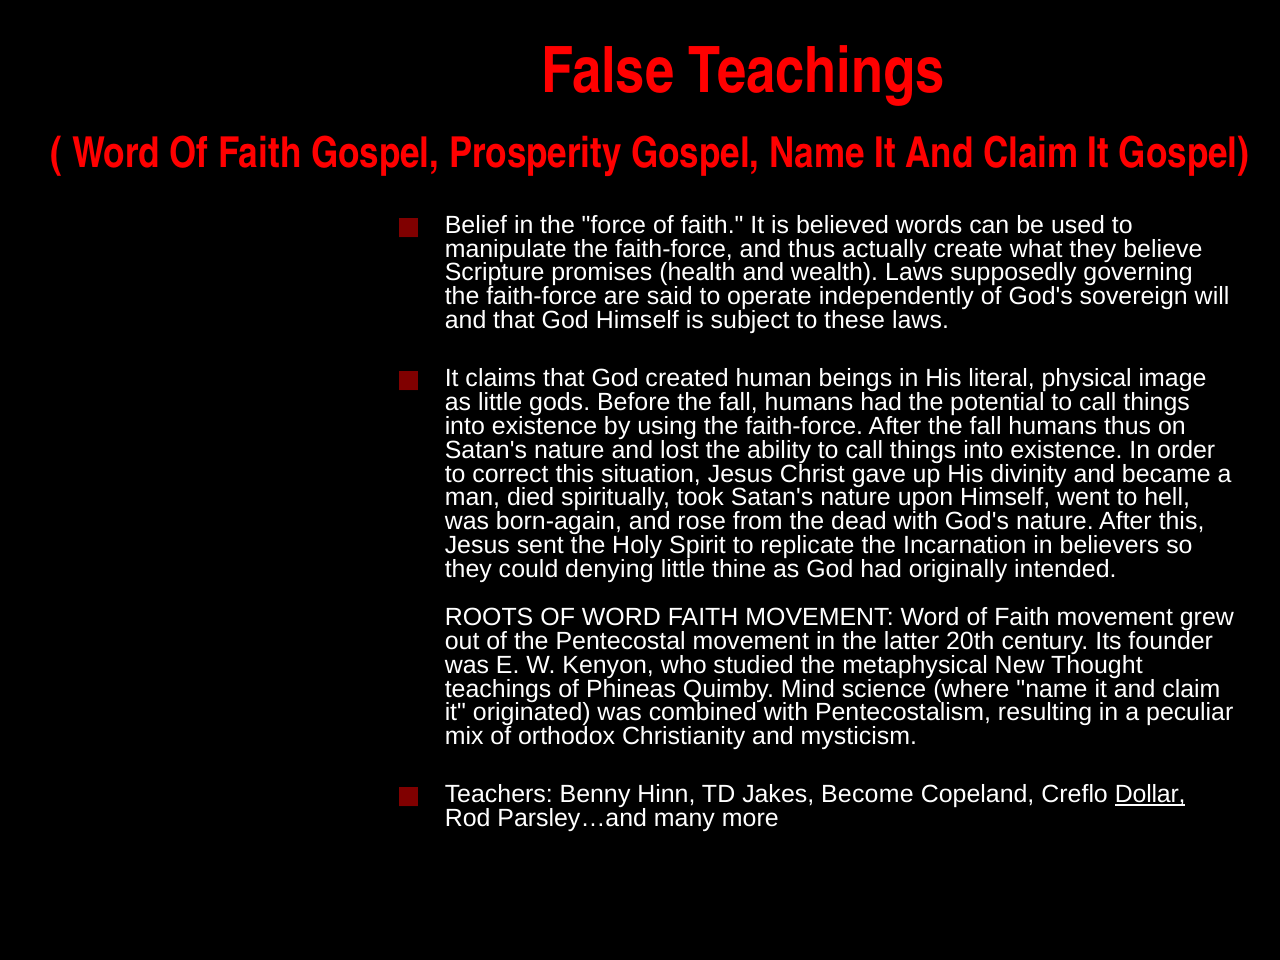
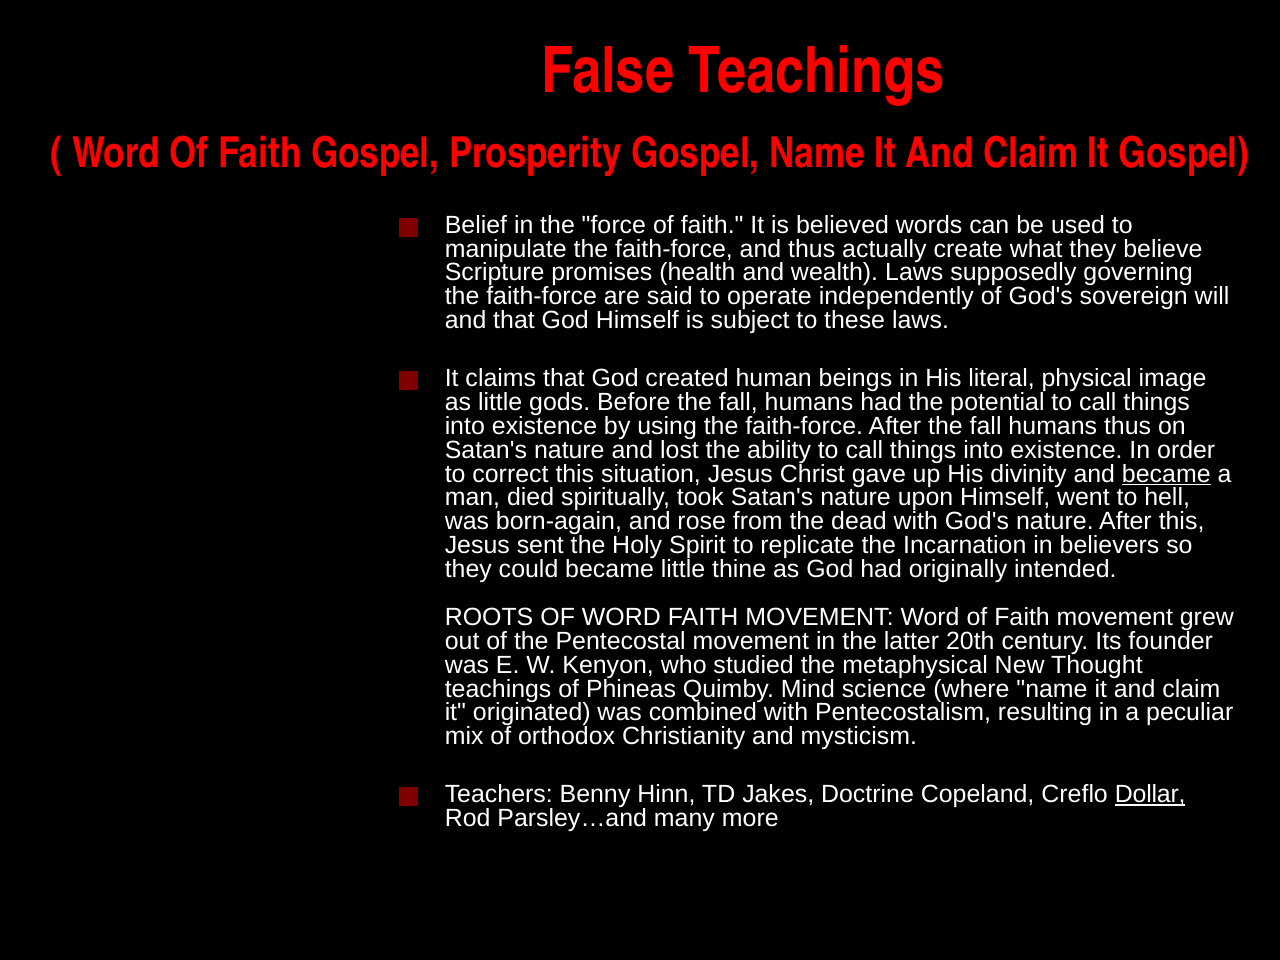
became at (1166, 474) underline: none -> present
could denying: denying -> became
Become: Become -> Doctrine
